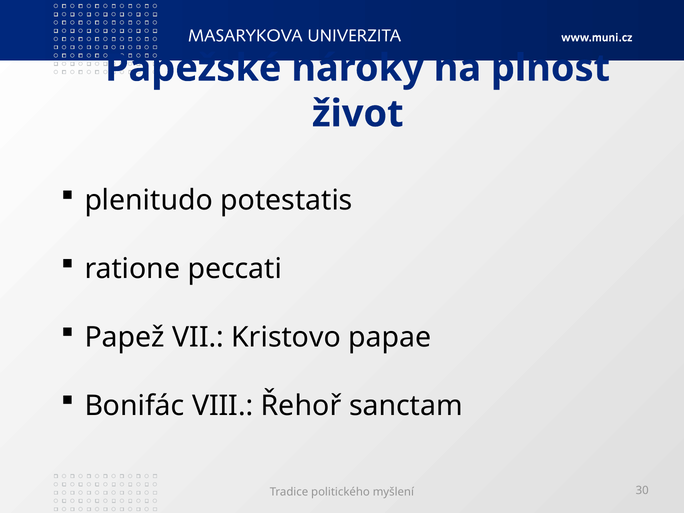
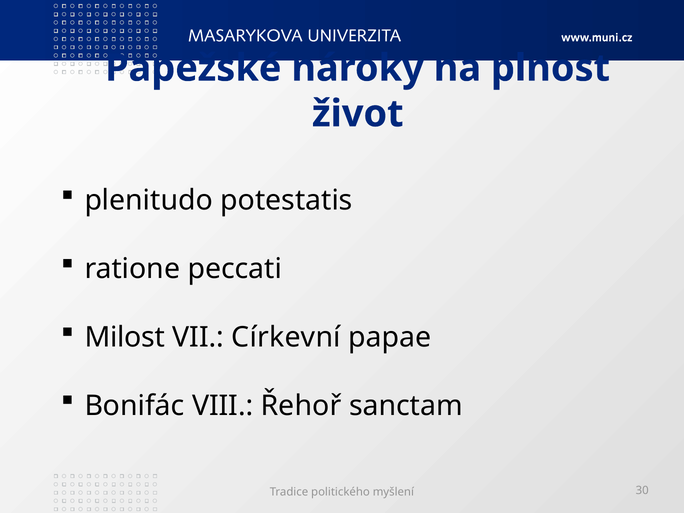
Papež: Papež -> Milost
Kristovo: Kristovo -> Církevní
